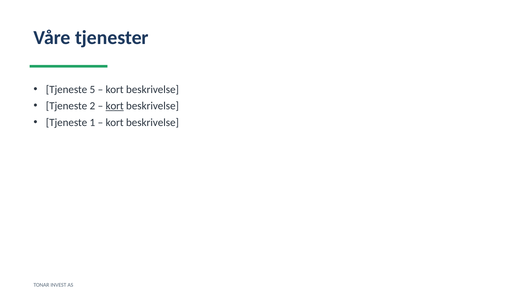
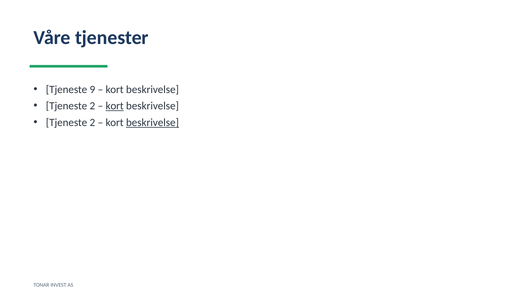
5: 5 -> 9
1 at (92, 122): 1 -> 2
beskrivelse at (152, 122) underline: none -> present
